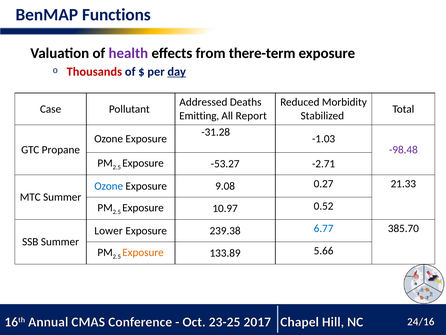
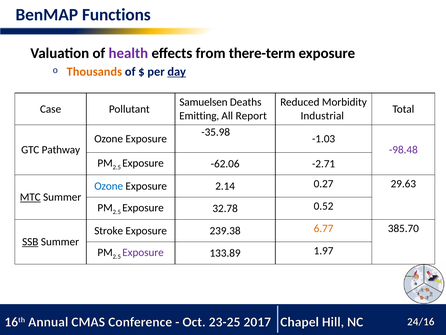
Thousands colour: red -> orange
Addressed: Addressed -> Samuelsen
Stabilized: Stabilized -> Industrial
-31.28: -31.28 -> -35.98
Propane: Propane -> Pathway
-53.27: -53.27 -> -62.06
9.08: 9.08 -> 2.14
21.33: 21.33 -> 29.63
MTC underline: none -> present
10.97: 10.97 -> 32.78
Lower: Lower -> Stroke
6.77 colour: blue -> orange
SSB underline: none -> present
Exposure at (143, 252) colour: orange -> purple
5.66: 5.66 -> 1.97
